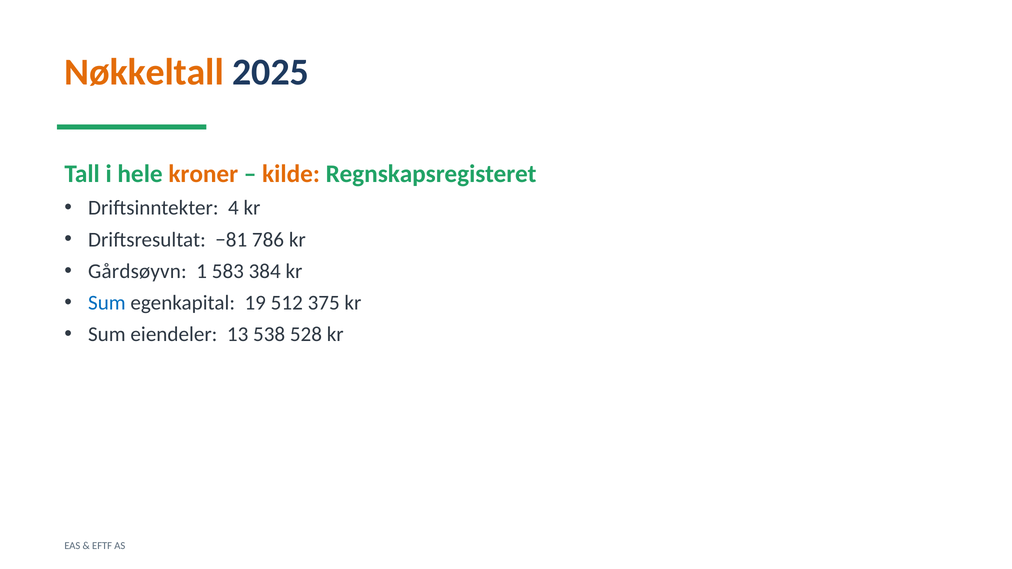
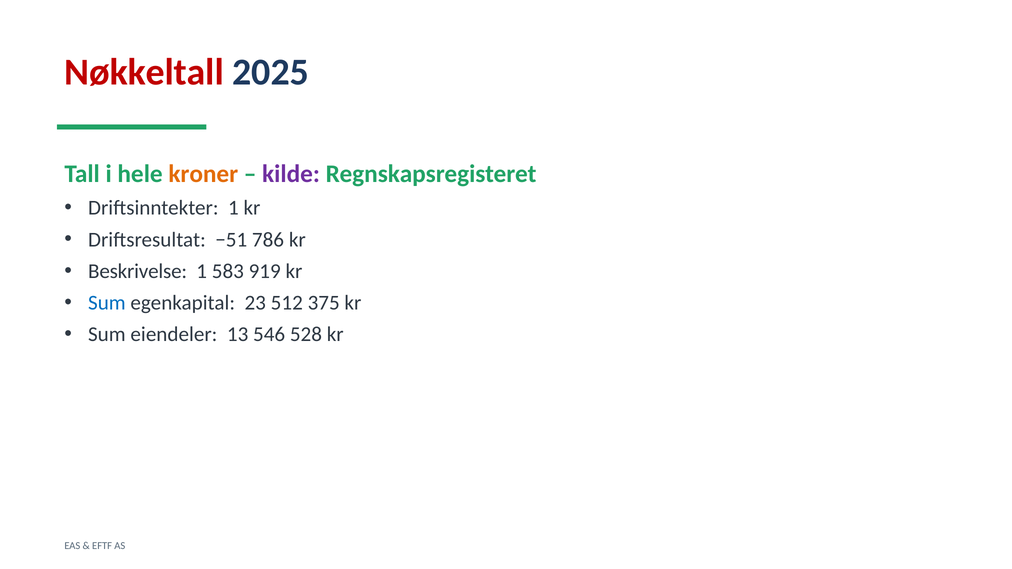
Nøkkeltall colour: orange -> red
kilde colour: orange -> purple
Driftsinntekter 4: 4 -> 1
−81: −81 -> −51
Gårdsøyvn: Gårdsøyvn -> Beskrivelse
384: 384 -> 919
19: 19 -> 23
538: 538 -> 546
